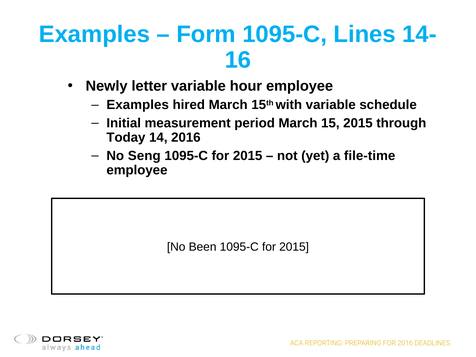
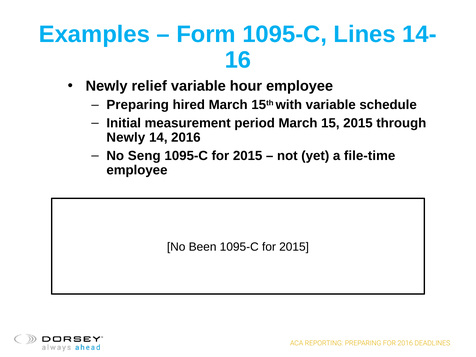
letter: letter -> relief
Examples at (138, 105): Examples -> Preparing
Today at (126, 137): Today -> Newly
